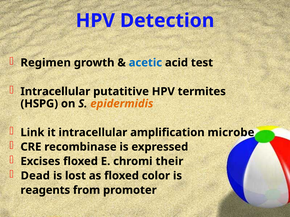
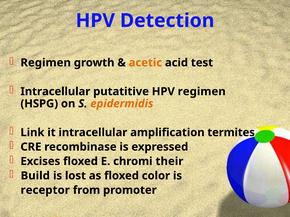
acetic colour: blue -> orange
HPV termites: termites -> regimen
microbe: microbe -> termites
Dead: Dead -> Build
reagents: reagents -> receptor
